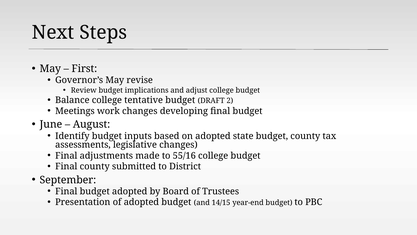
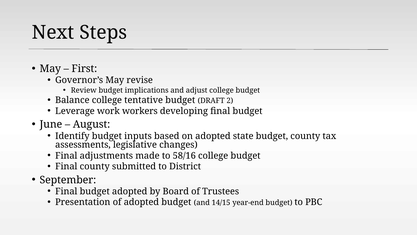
Meetings: Meetings -> Leverage
work changes: changes -> workers
55/16: 55/16 -> 58/16
